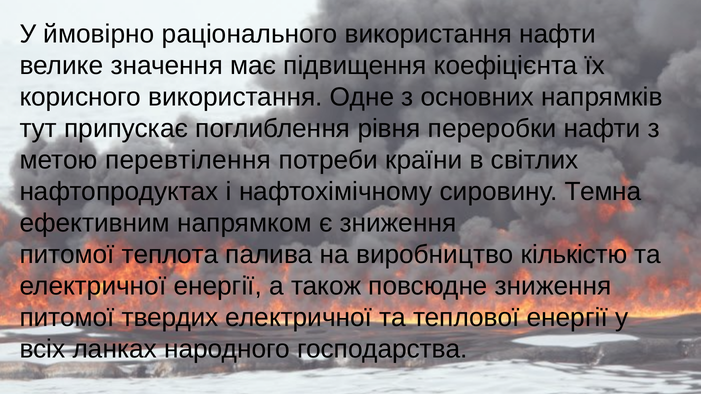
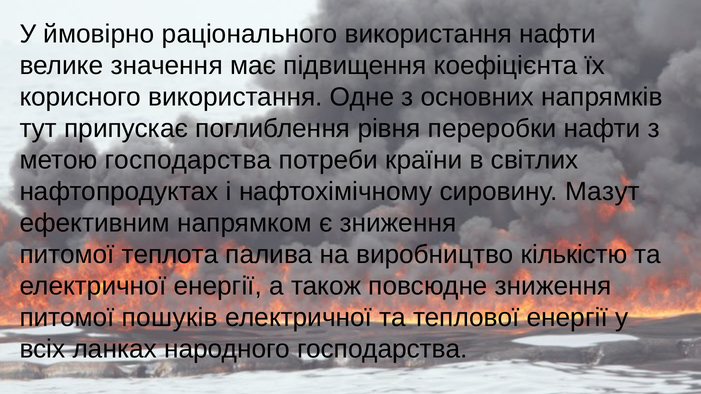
метою перевтілення: перевтілення -> господарства
Темна: Темна -> Мазут
твердих: твердих -> пошуків
